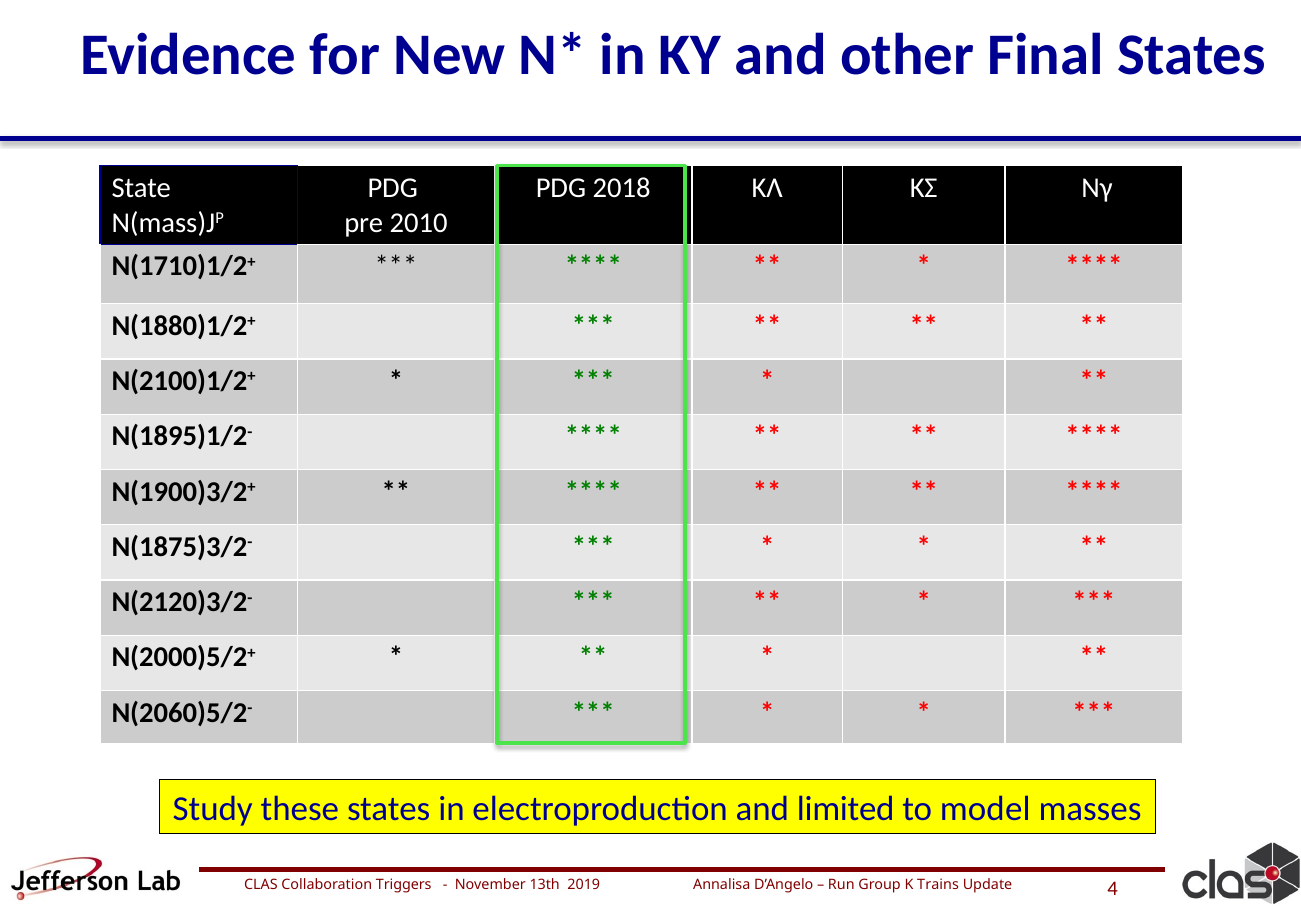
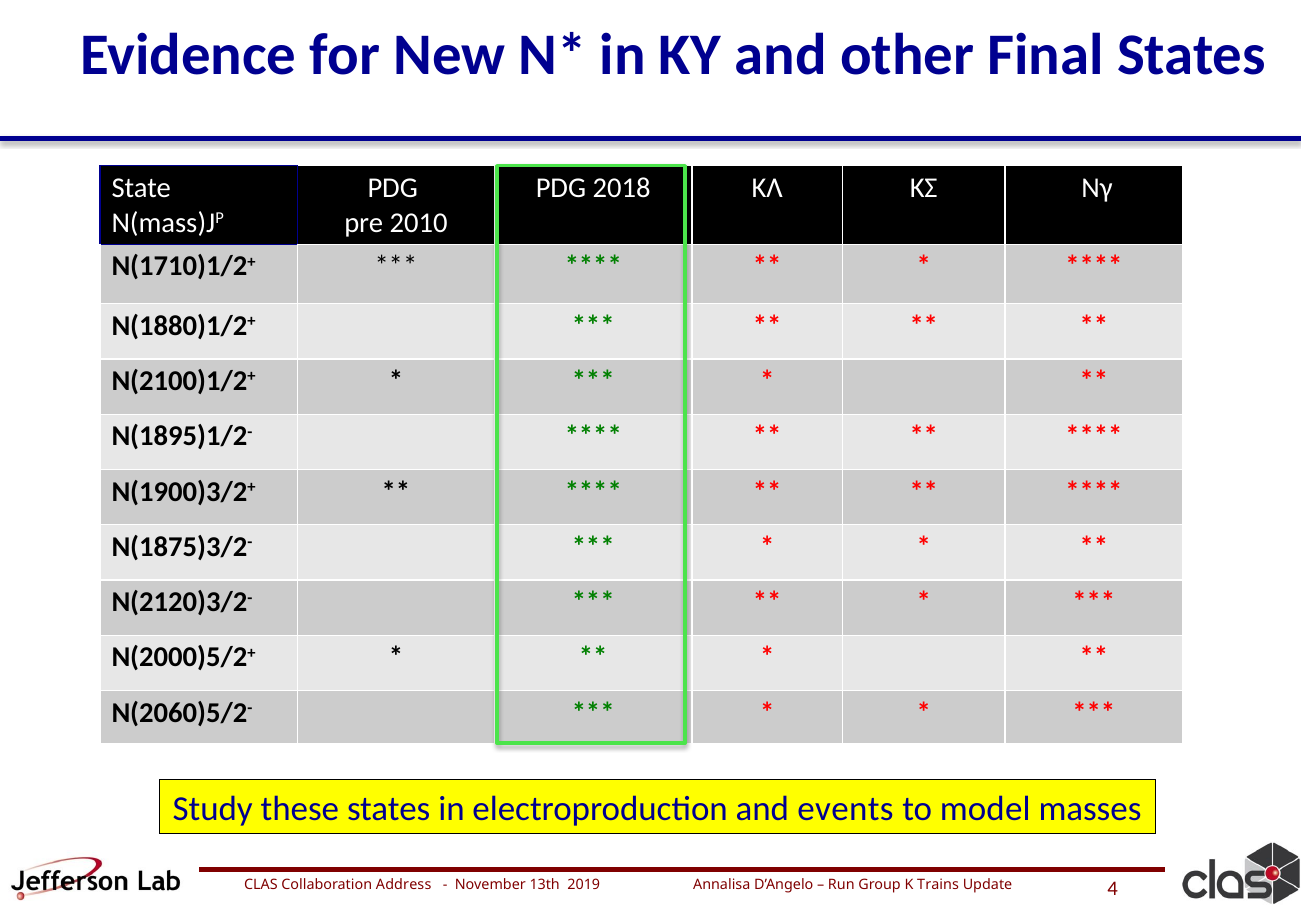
limited: limited -> events
Triggers: Triggers -> Address
